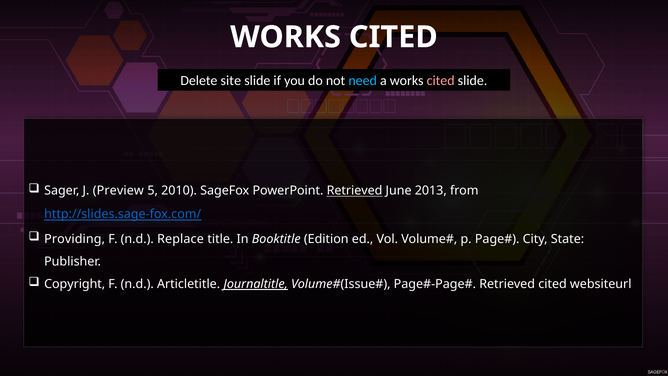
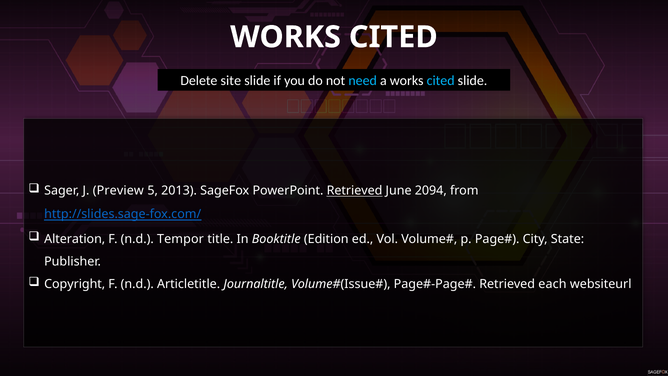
cited at (441, 81) colour: pink -> light blue
2010: 2010 -> 2013
2013: 2013 -> 2094
Providing: Providing -> Alteration
Replace: Replace -> Tempor
Journaltitle underline: present -> none
Retrieved cited: cited -> each
